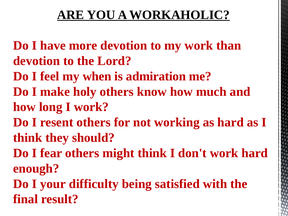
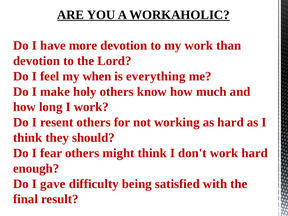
admiration: admiration -> everything
your: your -> gave
